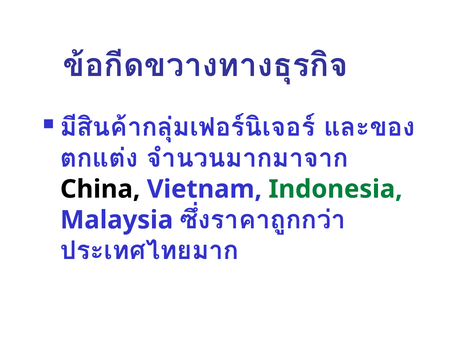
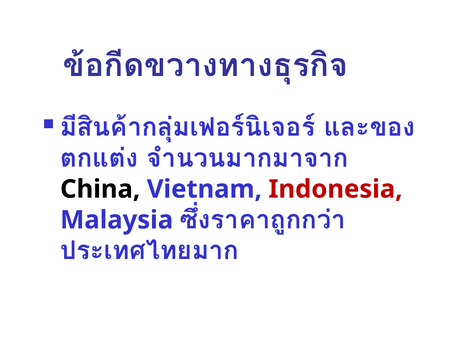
Indonesia colour: green -> red
